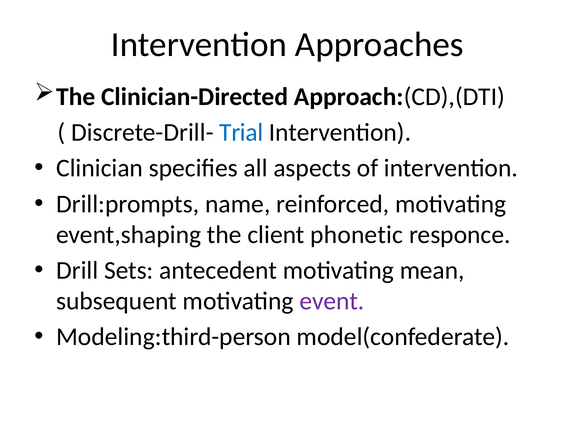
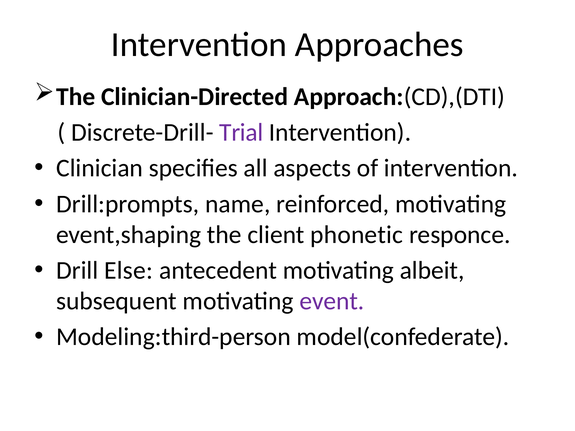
Trial colour: blue -> purple
Sets: Sets -> Else
mean: mean -> albeit
